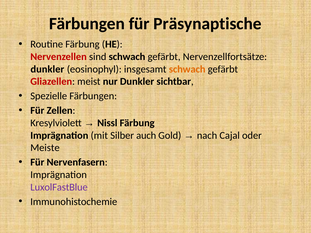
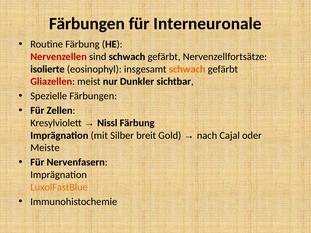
Präsynaptische: Präsynaptische -> Interneuronale
dunkler at (47, 69): dunkler -> isolierte
auch: auch -> breit
LuxolFastBlue colour: purple -> orange
